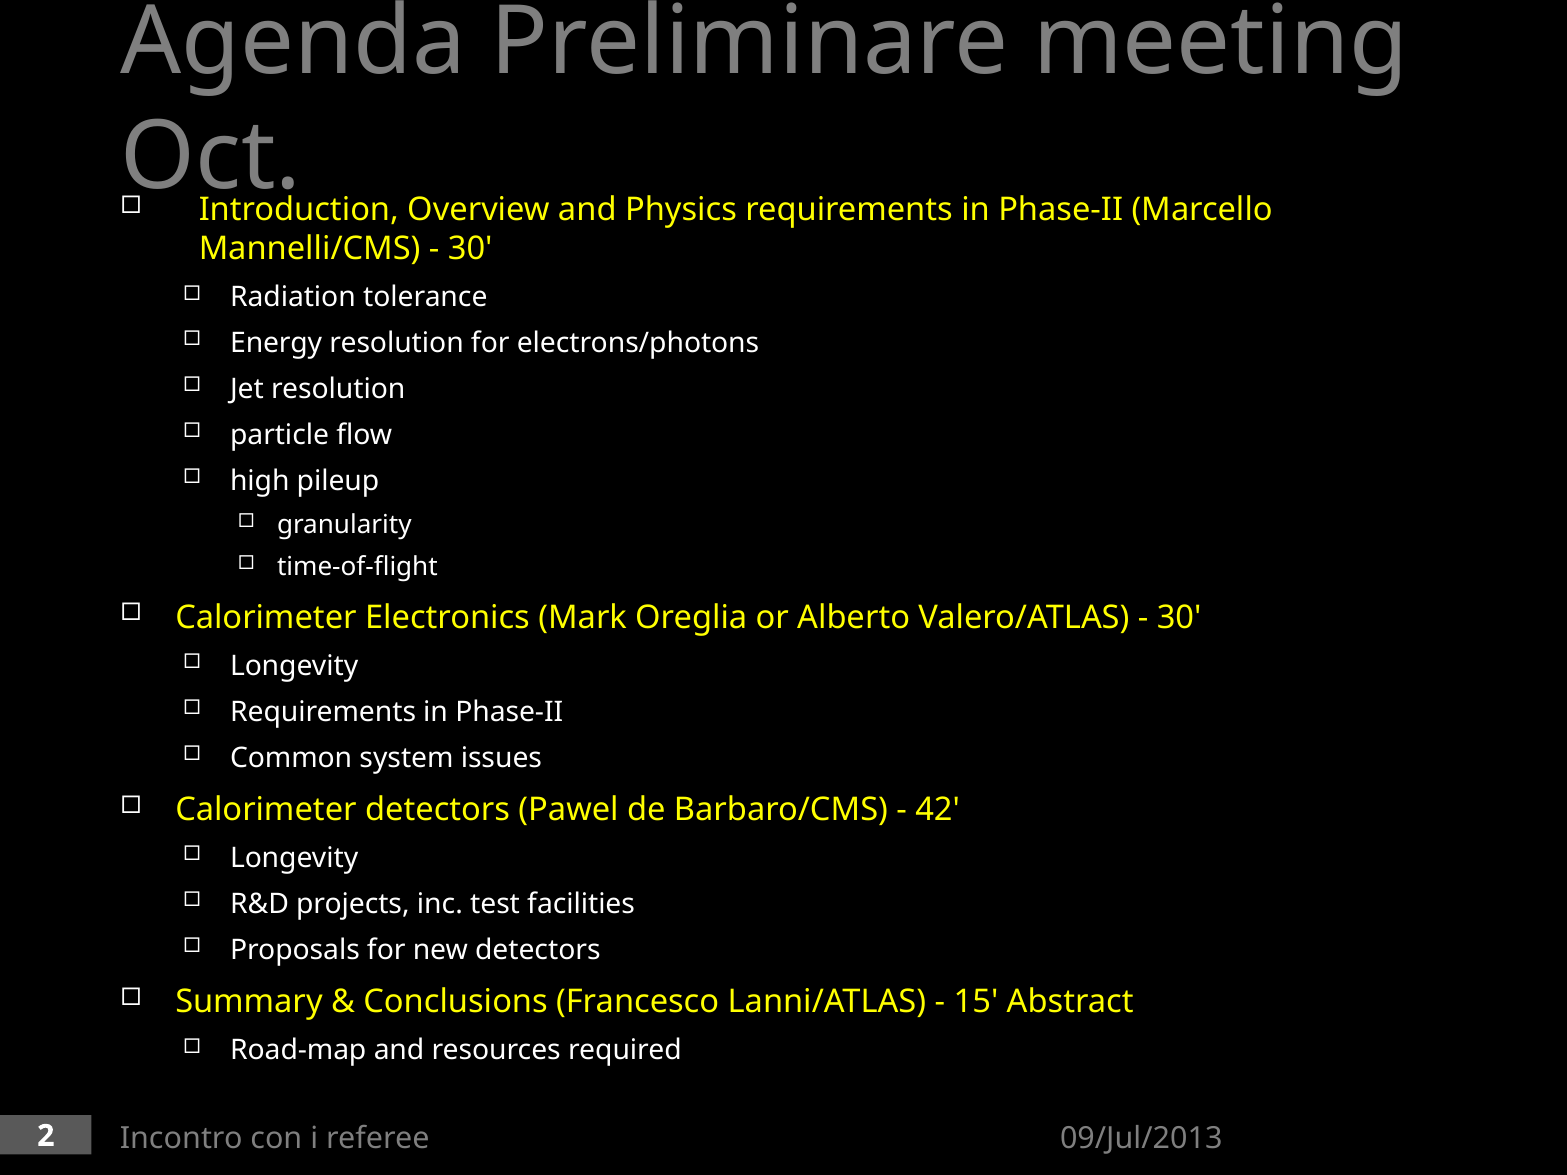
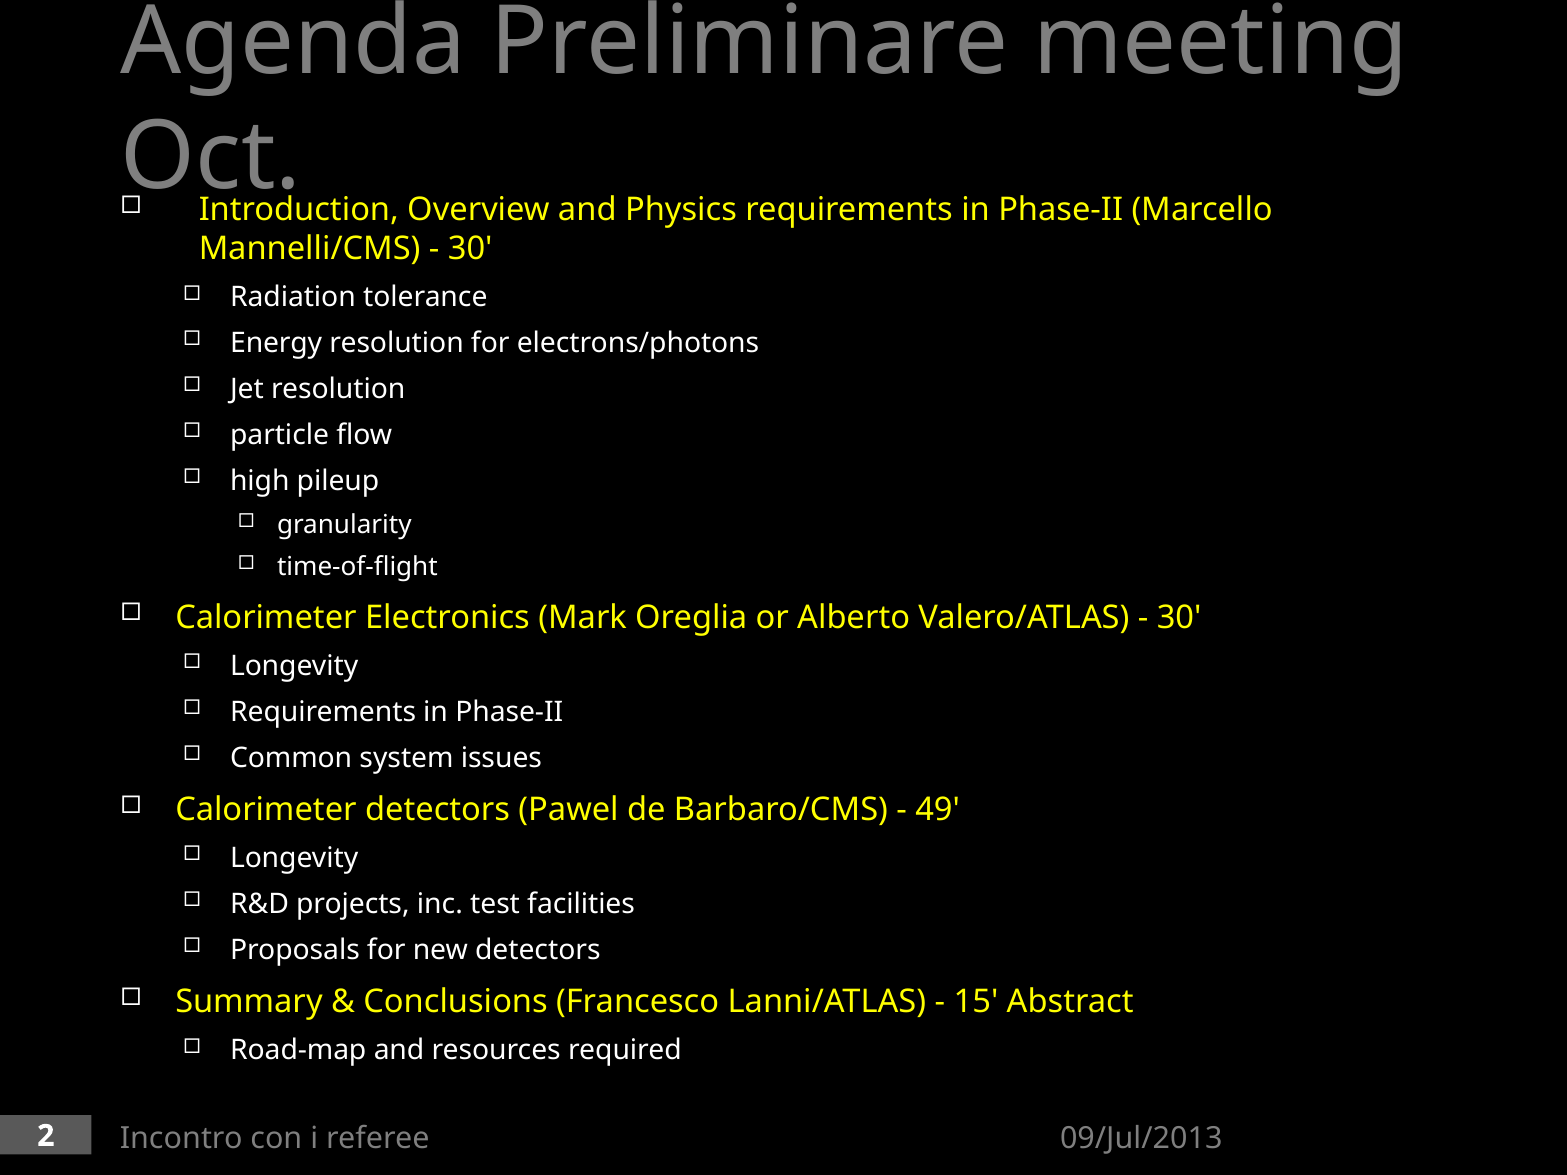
42: 42 -> 49
